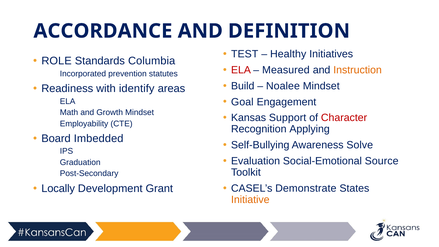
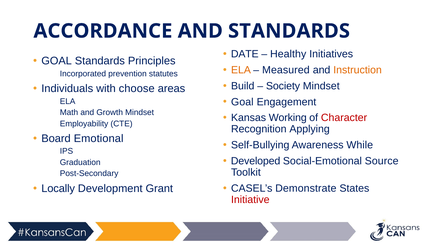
AND DEFINITION: DEFINITION -> STANDARDS
TEST: TEST -> DATE
ROLE at (57, 61): ROLE -> GOAL
Columbia: Columbia -> Principles
ELA colour: red -> orange
Noalee: Noalee -> Society
Readiness: Readiness -> Individuals
identify: identify -> choose
Support: Support -> Working
Imbedded: Imbedded -> Emotional
Solve: Solve -> While
Evaluation: Evaluation -> Developed
Initiative colour: orange -> red
